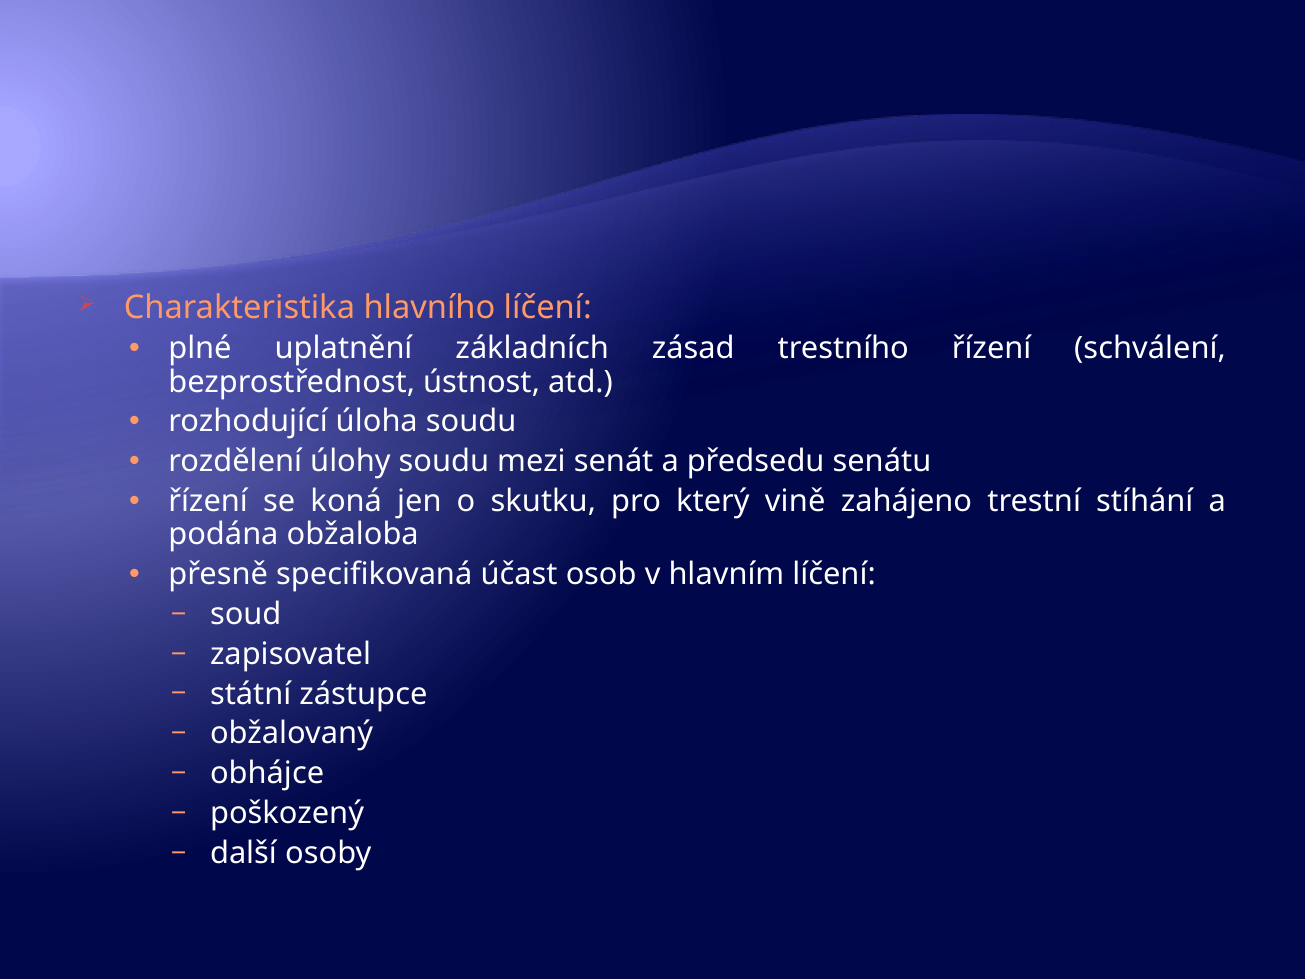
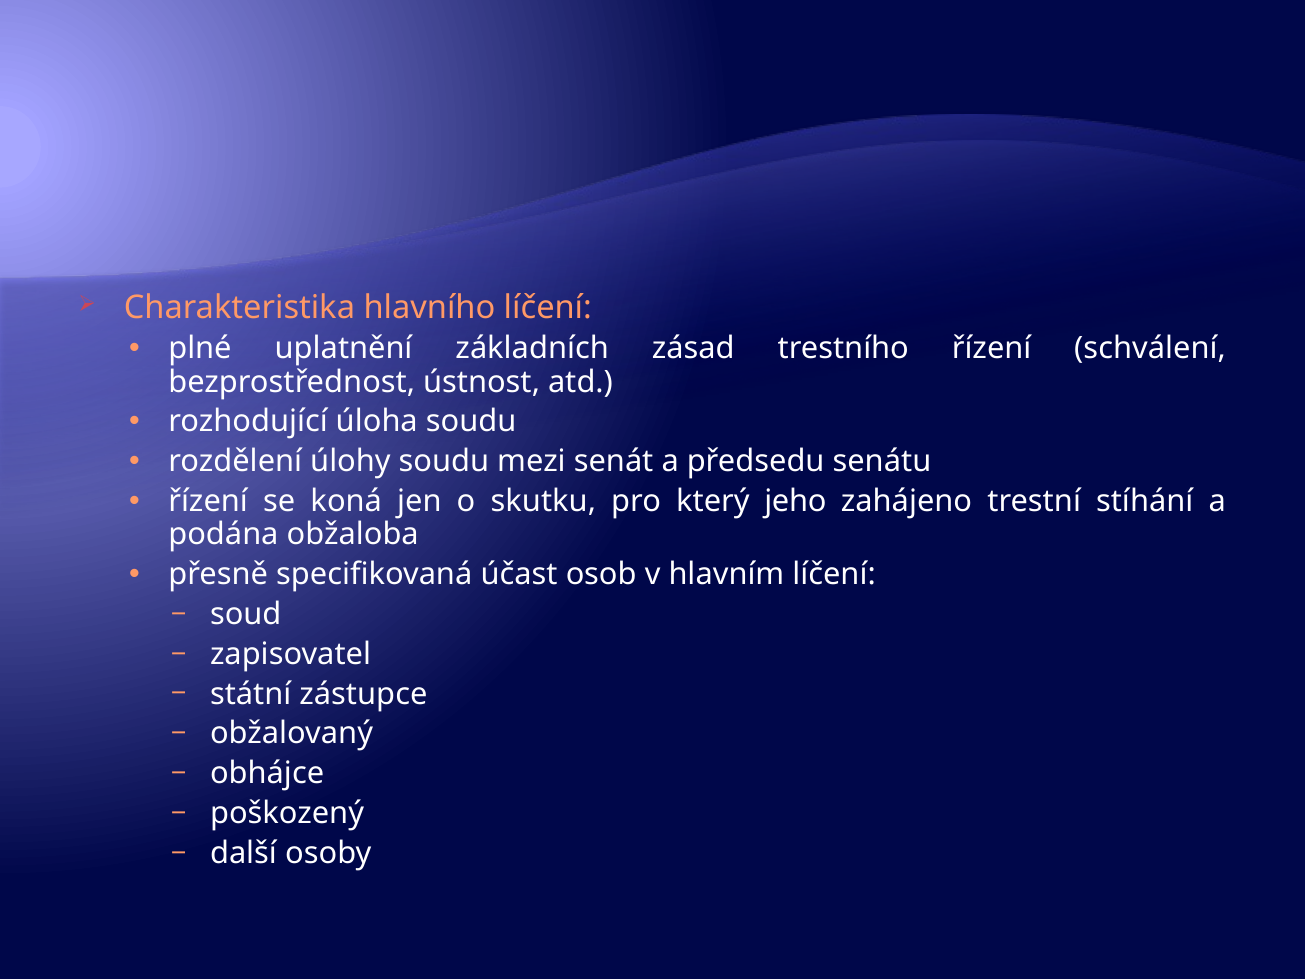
vině: vině -> jeho
